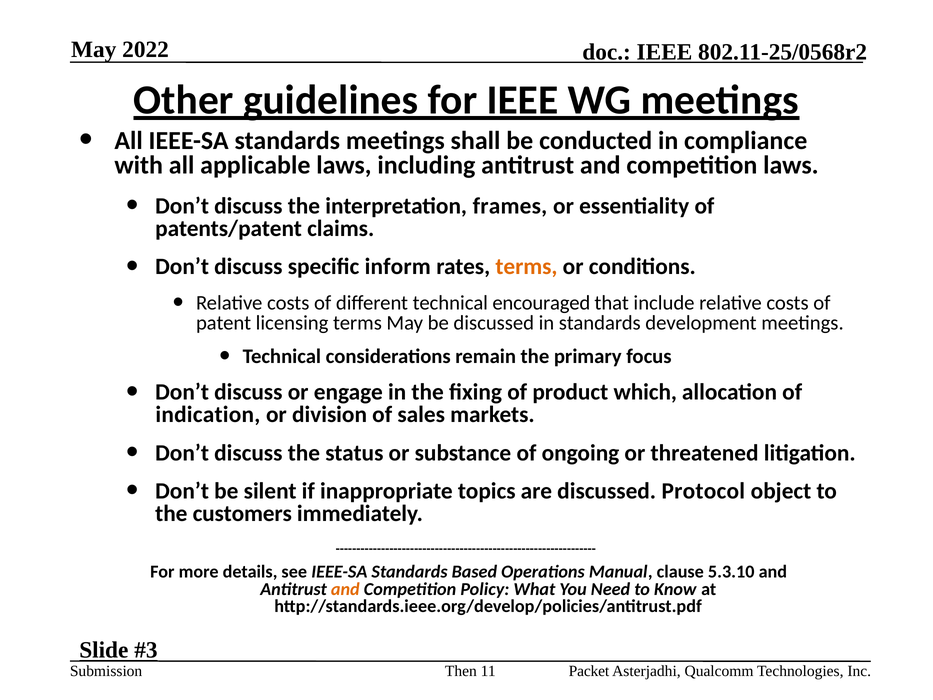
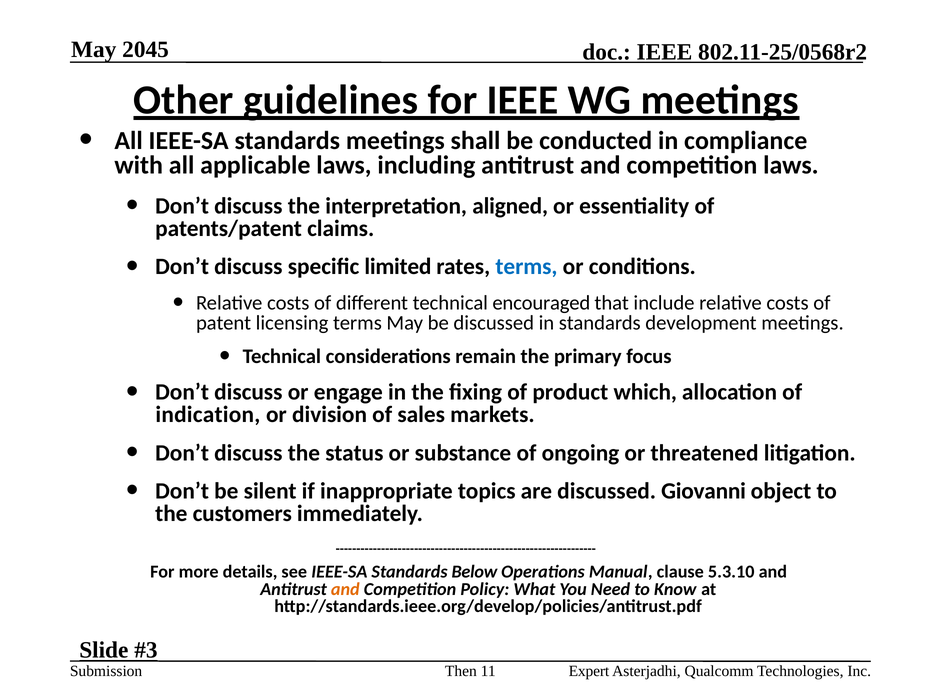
2022: 2022 -> 2045
frames: frames -> aligned
inform: inform -> limited
terms at (526, 267) colour: orange -> blue
Protocol: Protocol -> Giovanni
Based: Based -> Below
Packet: Packet -> Expert
